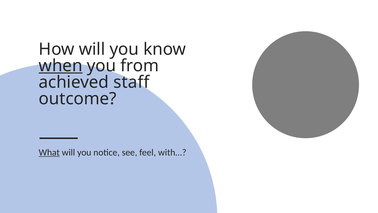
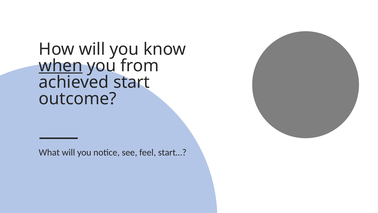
staff: staff -> start
What underline: present -> none
with…: with… -> start…
